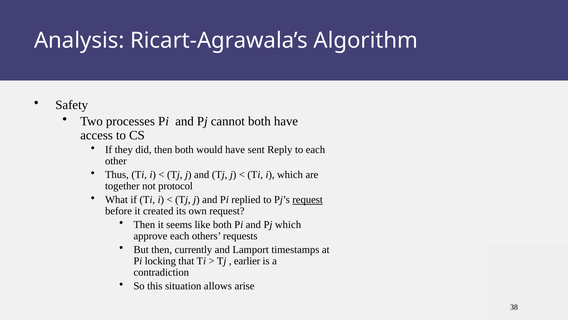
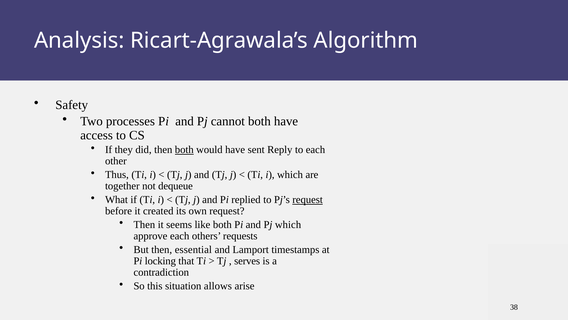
both at (184, 150) underline: none -> present
protocol: protocol -> dequeue
currently: currently -> essential
earlier: earlier -> serves
